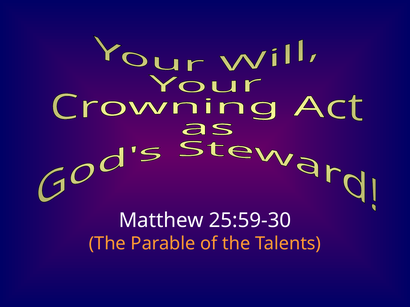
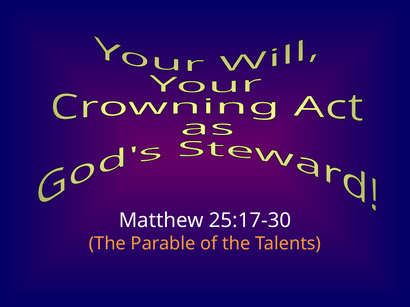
25:59-30: 25:59-30 -> 25:17-30
